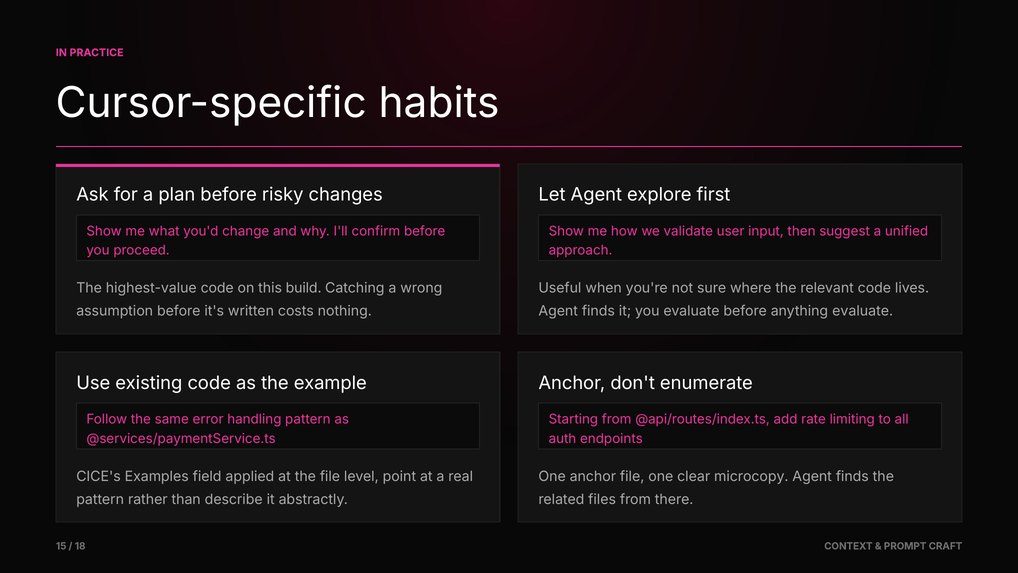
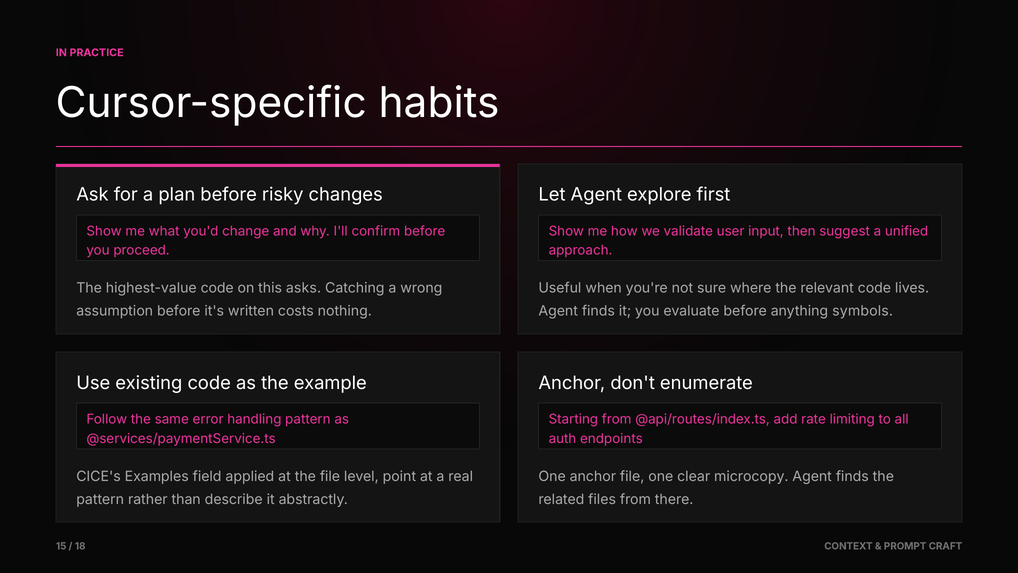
build: build -> asks
anything evaluate: evaluate -> symbols
